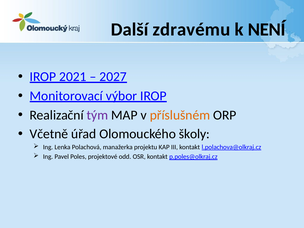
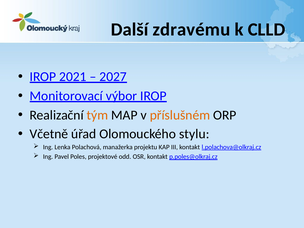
NENÍ: NENÍ -> CLLD
tým colour: purple -> orange
školy: školy -> stylu
